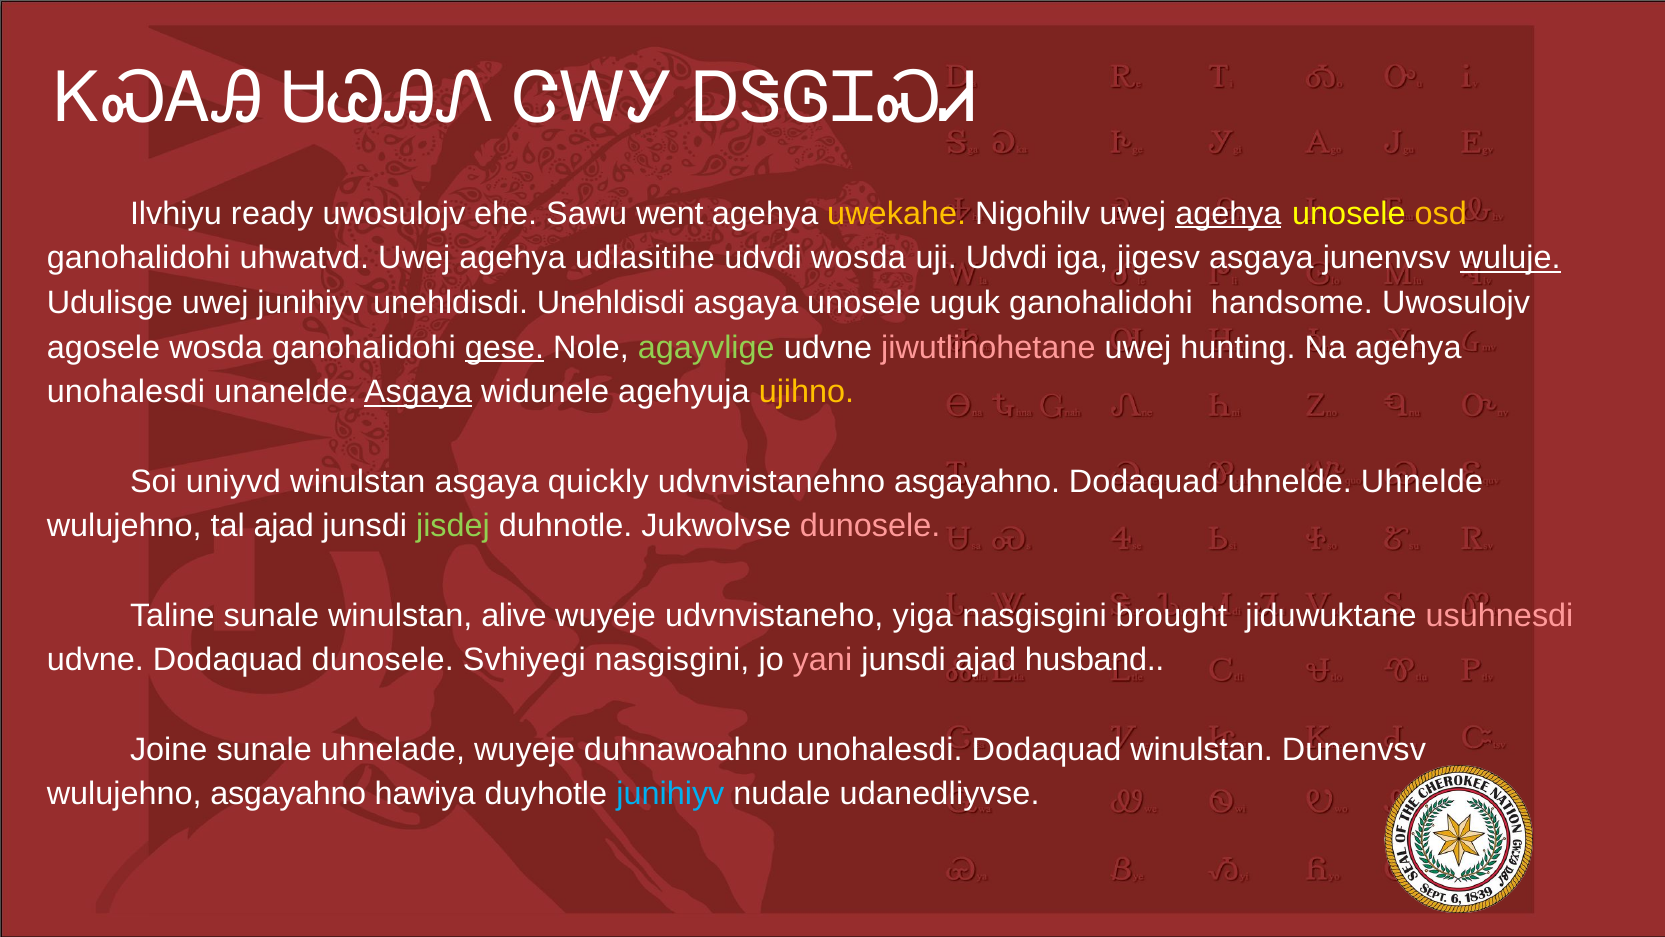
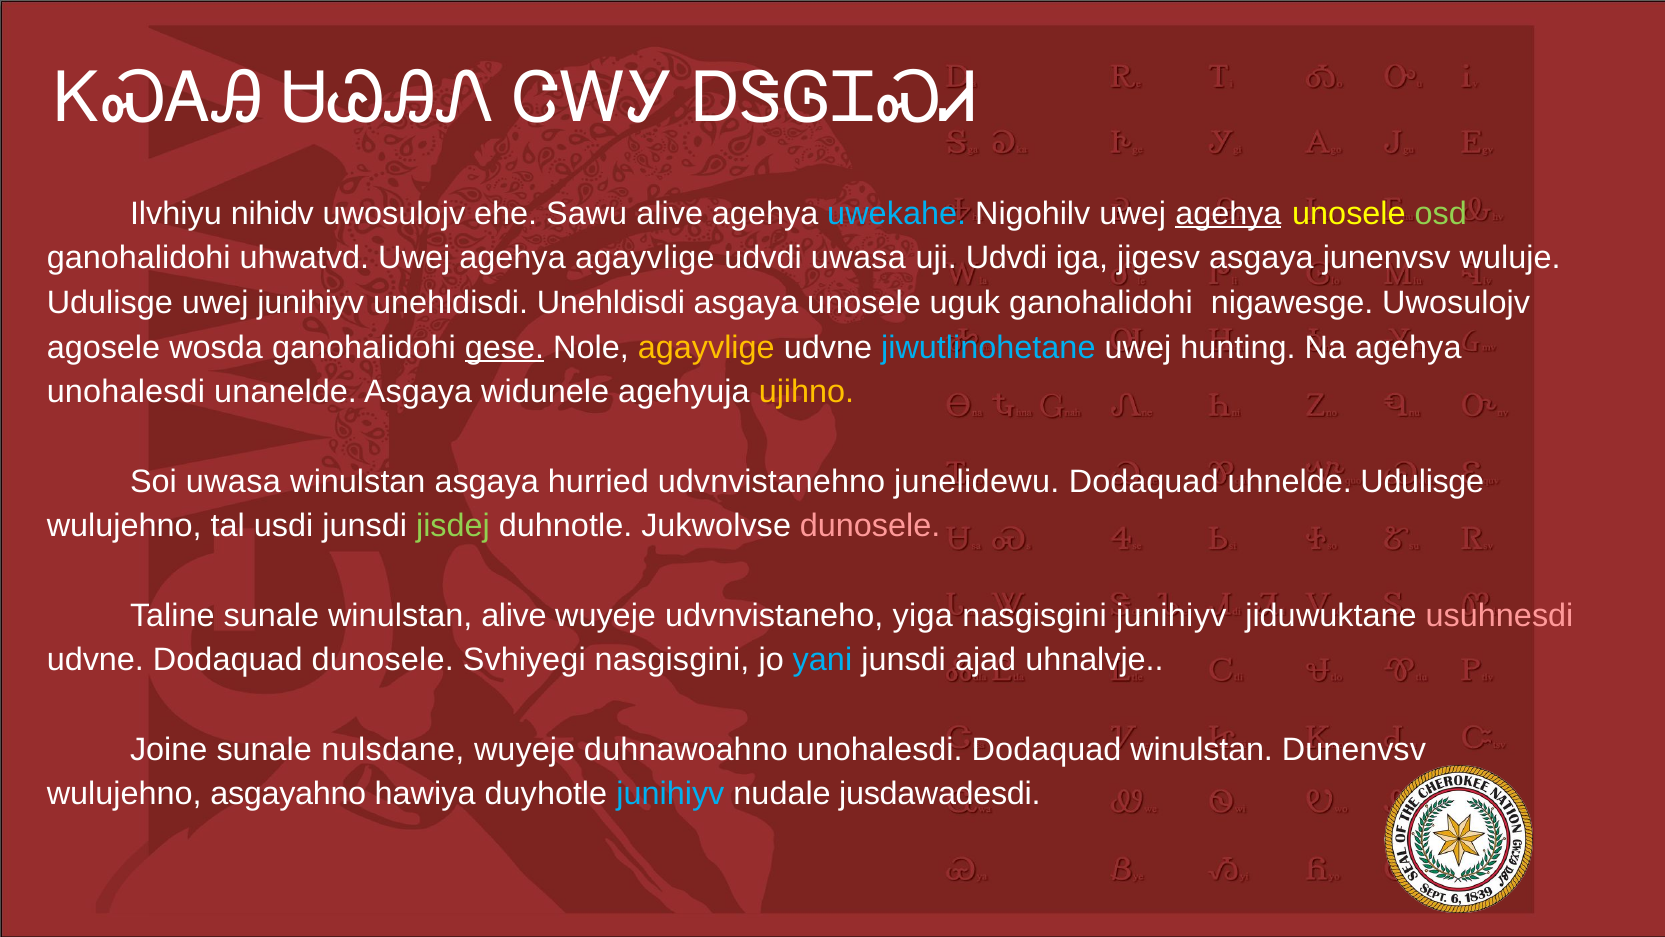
ready: ready -> nihidv
Sawu went: went -> alive
uwekahe colour: yellow -> light blue
osd colour: yellow -> light green
agehya udlasitihe: udlasitihe -> agayvlige
udvdi wosda: wosda -> uwasa
wuluje underline: present -> none
handsome: handsome -> nigawesge
agayvlige at (706, 347) colour: light green -> yellow
jiwutlinohetane colour: pink -> light blue
Asgaya at (418, 392) underline: present -> none
Soi uniyvd: uniyvd -> uwasa
quickly: quickly -> hurried
udvnvistanehno asgayahno: asgayahno -> junelidewu
uhnelde Uhnelde: Uhnelde -> Udulisge
tal ajad: ajad -> usdi
nasgisgini brought: brought -> junihiyv
yani colour: pink -> light blue
husband: husband -> uhnalvje
uhnelade: uhnelade -> nulsdane
udanedliyvse: udanedliyvse -> jusdawadesdi
